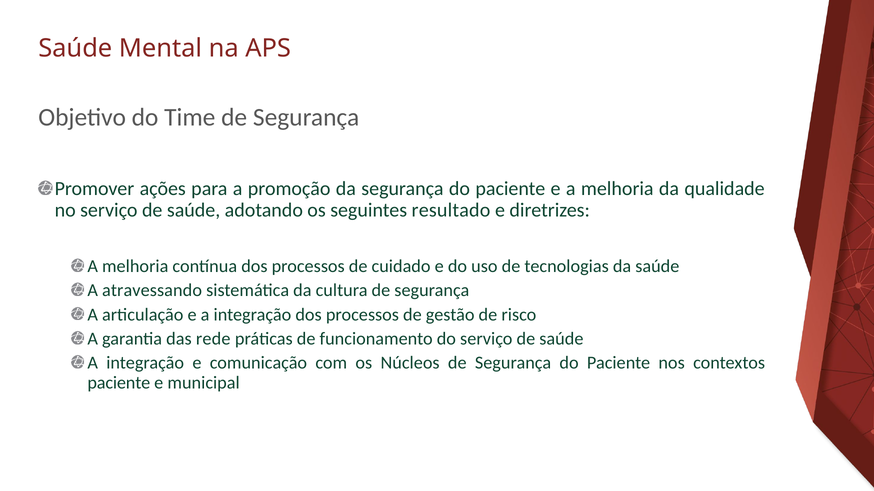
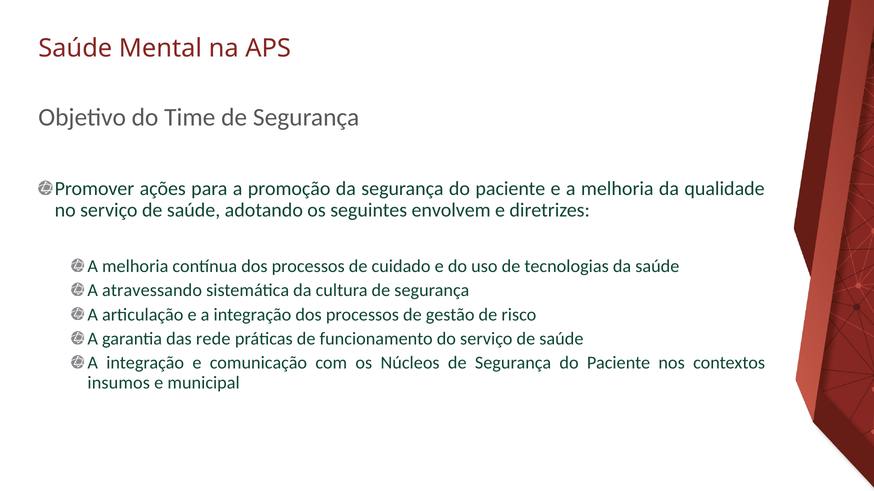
resultado: resultado -> envolvem
paciente at (119, 383): paciente -> insumos
